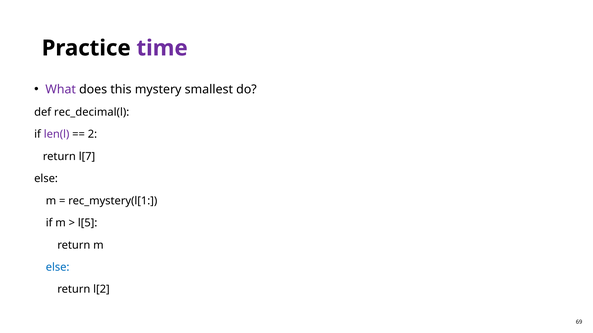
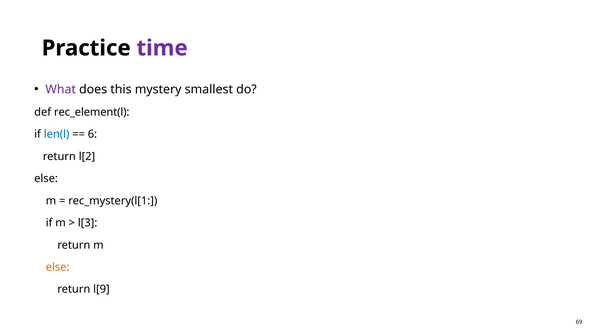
rec_decimal(l: rec_decimal(l -> rec_element(l
len(l colour: purple -> blue
2: 2 -> 6
l[7: l[7 -> l[2
l[5: l[5 -> l[3
else at (58, 268) colour: blue -> orange
l[2: l[2 -> l[9
